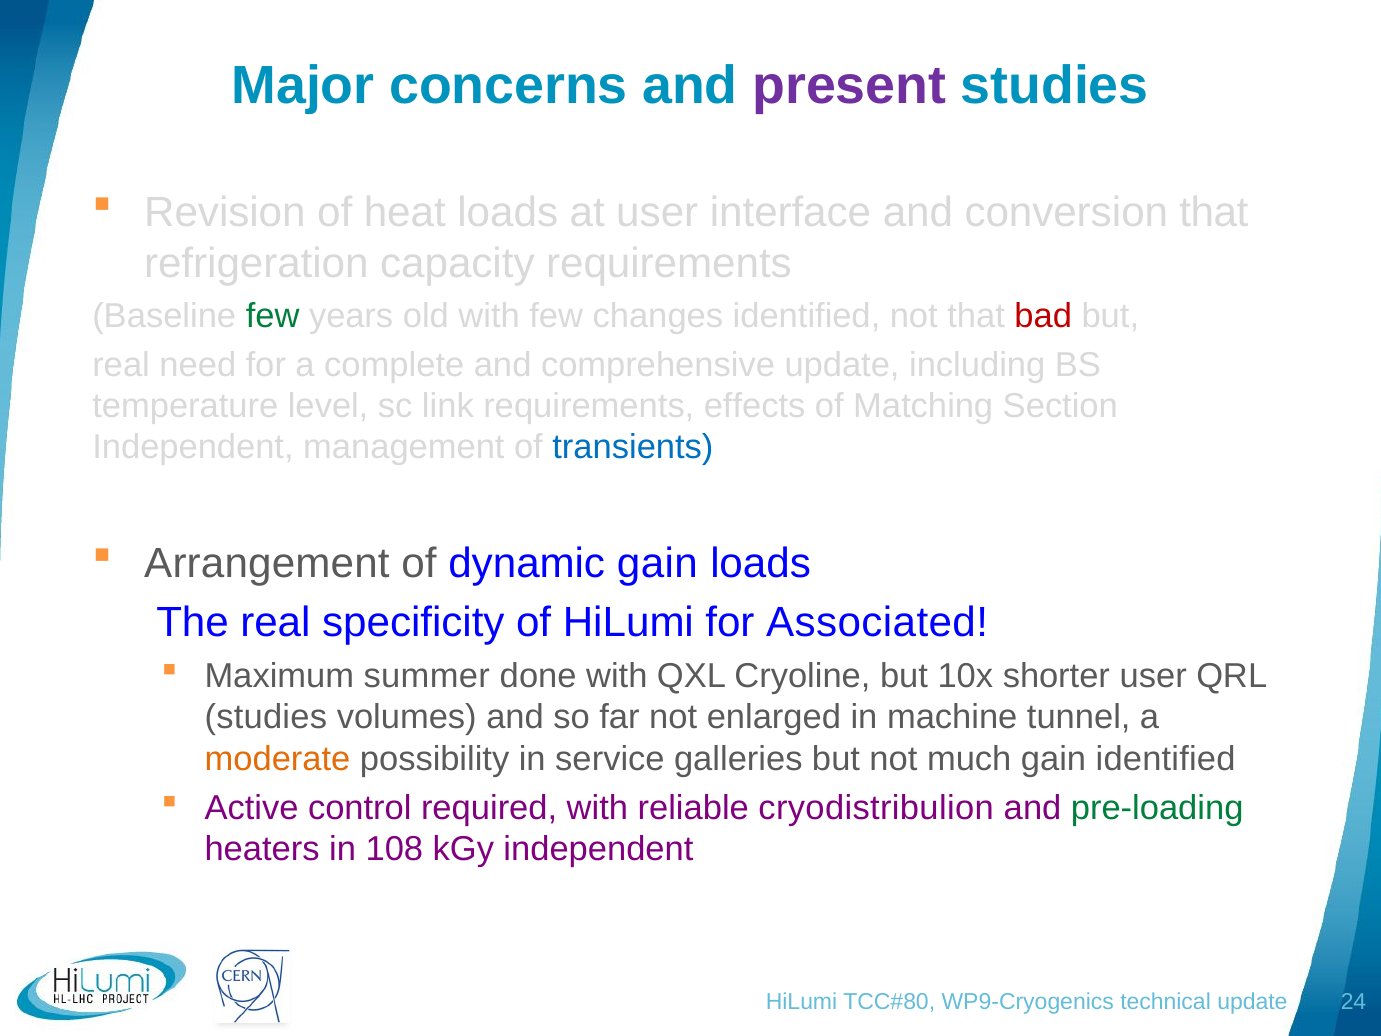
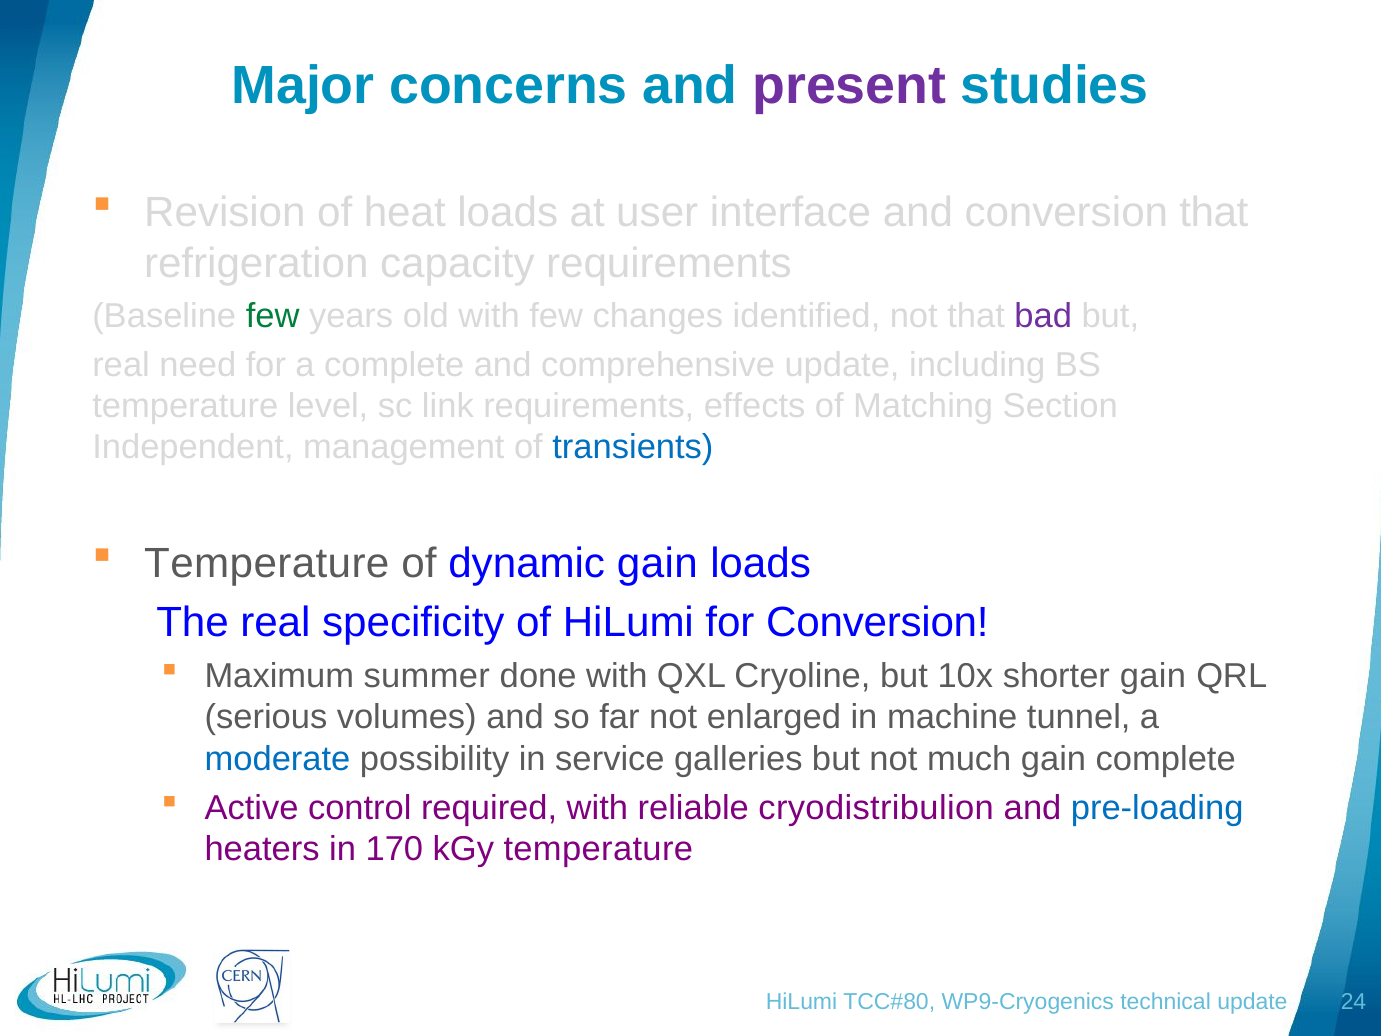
bad colour: red -> purple
Arrangement at (267, 563): Arrangement -> Temperature
for Associated: Associated -> Conversion
shorter user: user -> gain
studies at (266, 717): studies -> serious
moderate colour: orange -> blue
gain identified: identified -> complete
pre-loading colour: green -> blue
108: 108 -> 170
kGy independent: independent -> temperature
